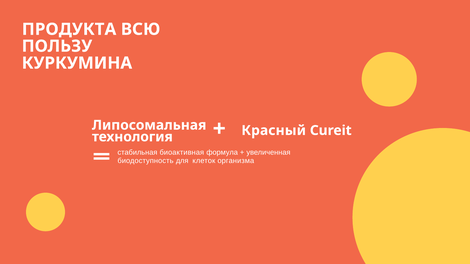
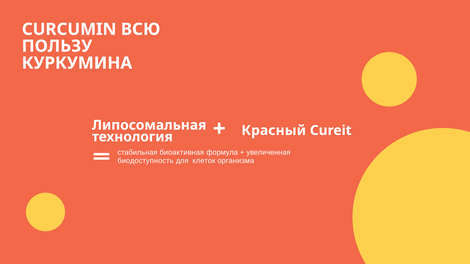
ПРОДУКТА: ПРОДУКТА -> CURCUMIN
